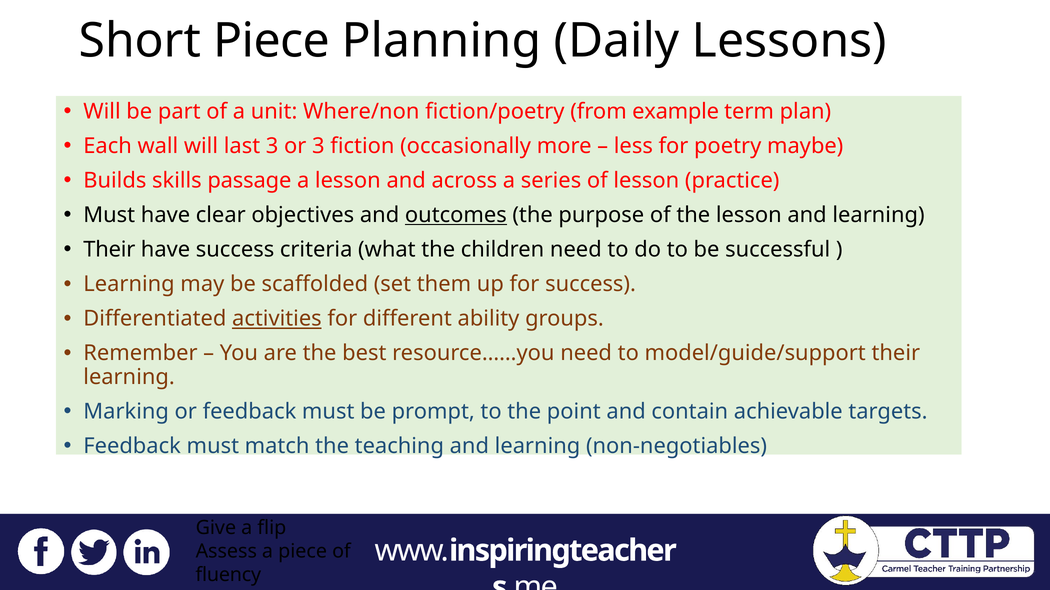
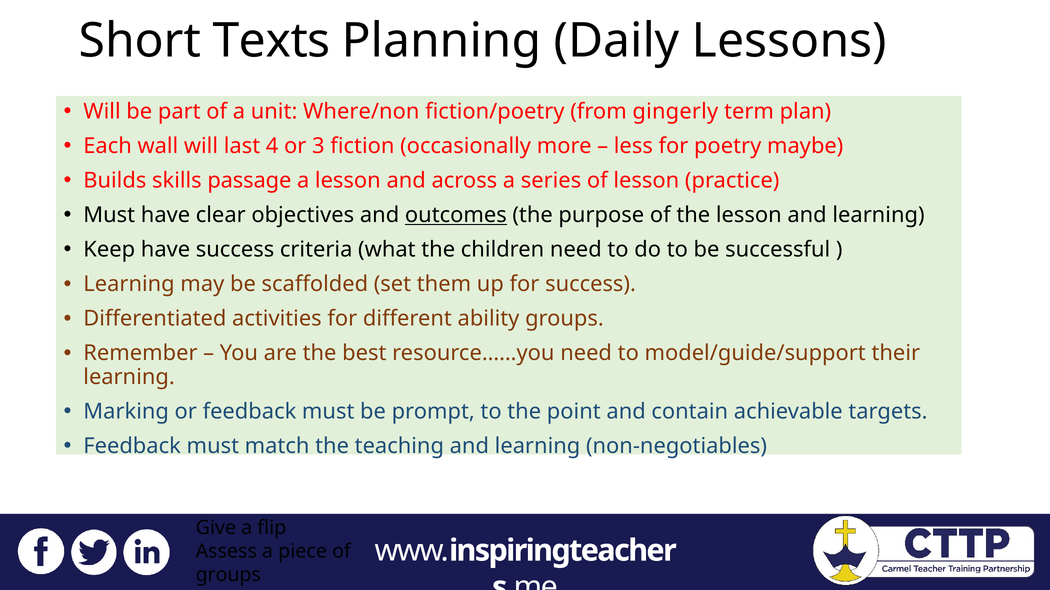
Short Piece: Piece -> Texts
example: example -> gingerly
last 3: 3 -> 4
Their at (109, 250): Their -> Keep
activities underline: present -> none
fluency at (228, 575): fluency -> groups
